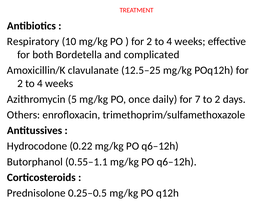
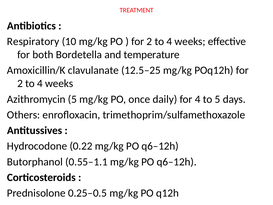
complicated: complicated -> temperature
for 7: 7 -> 4
to 2: 2 -> 5
